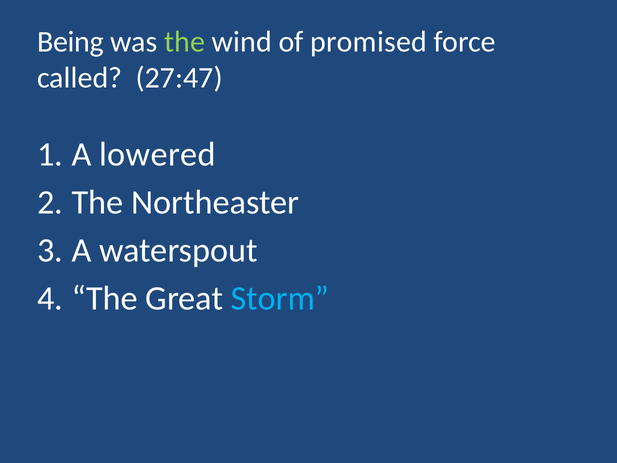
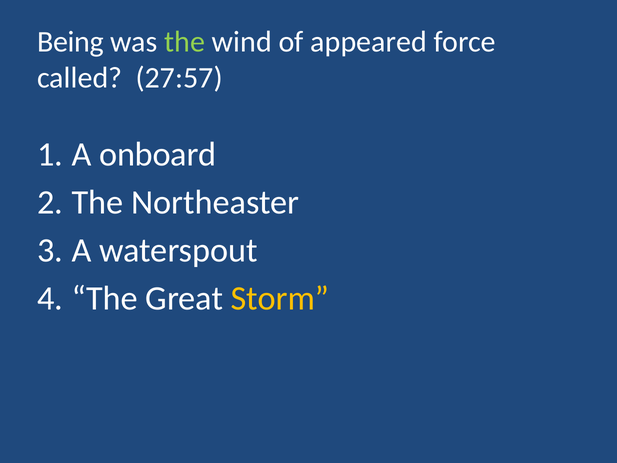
promised: promised -> appeared
27:47: 27:47 -> 27:57
lowered: lowered -> onboard
Storm colour: light blue -> yellow
